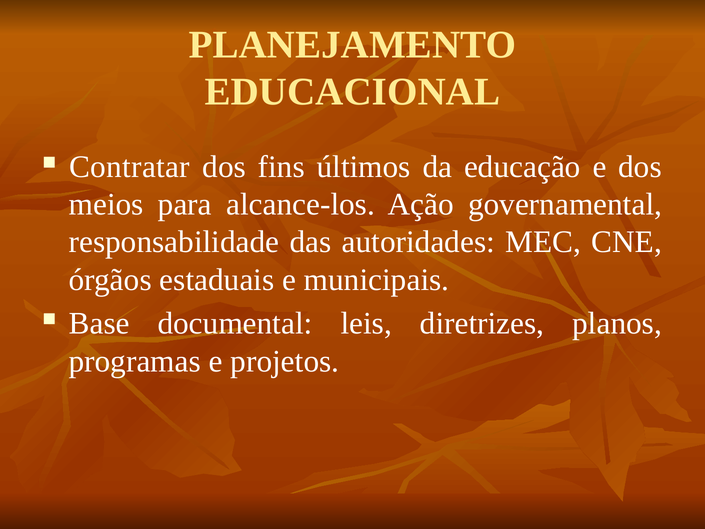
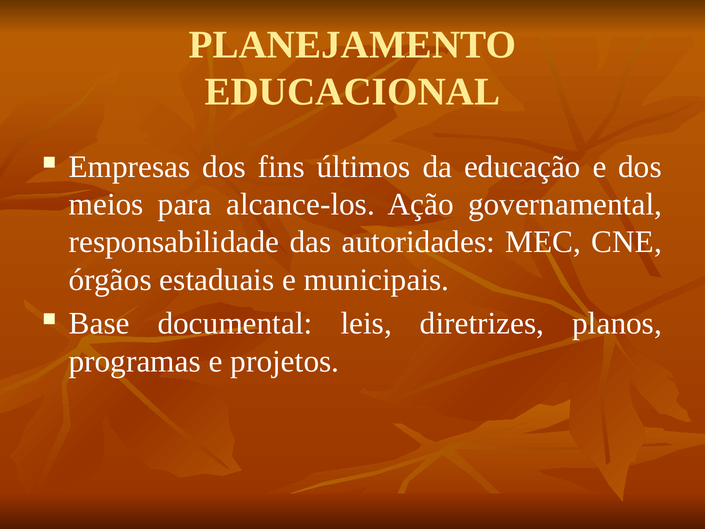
Contratar: Contratar -> Empresas
